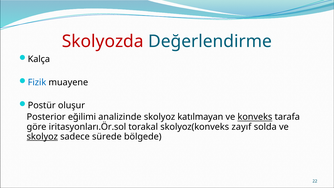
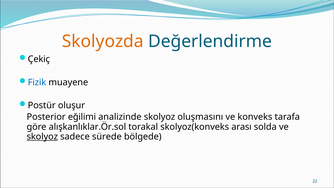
Skolyozda colour: red -> orange
Kalça: Kalça -> Çekiç
katılmayan: katılmayan -> oluşmasını
konveks underline: present -> none
iritasyonları.Ör.sol: iritasyonları.Ör.sol -> alışkanlıklar.Ör.sol
zayıf: zayıf -> arası
